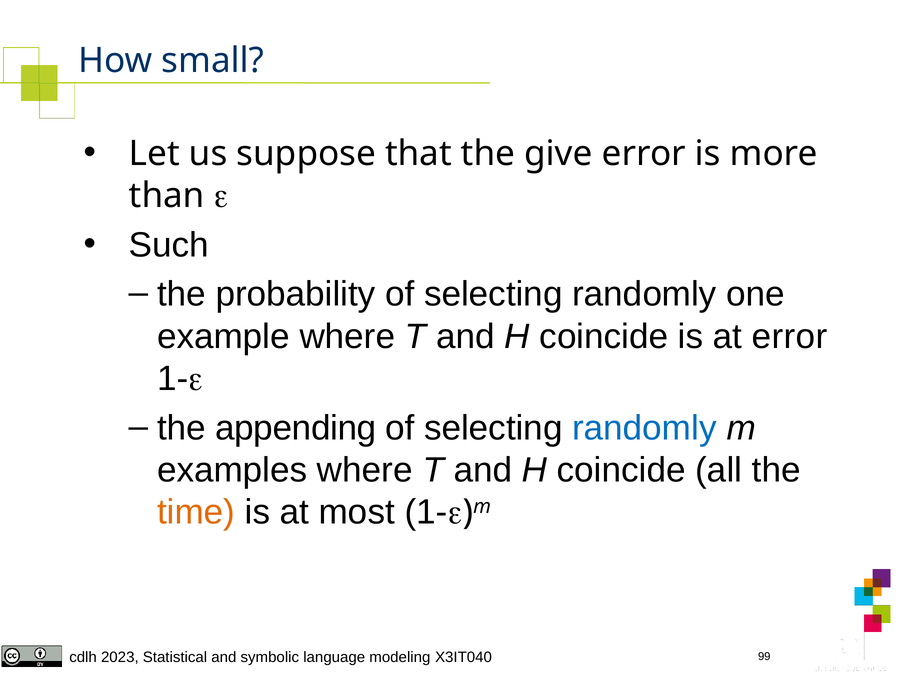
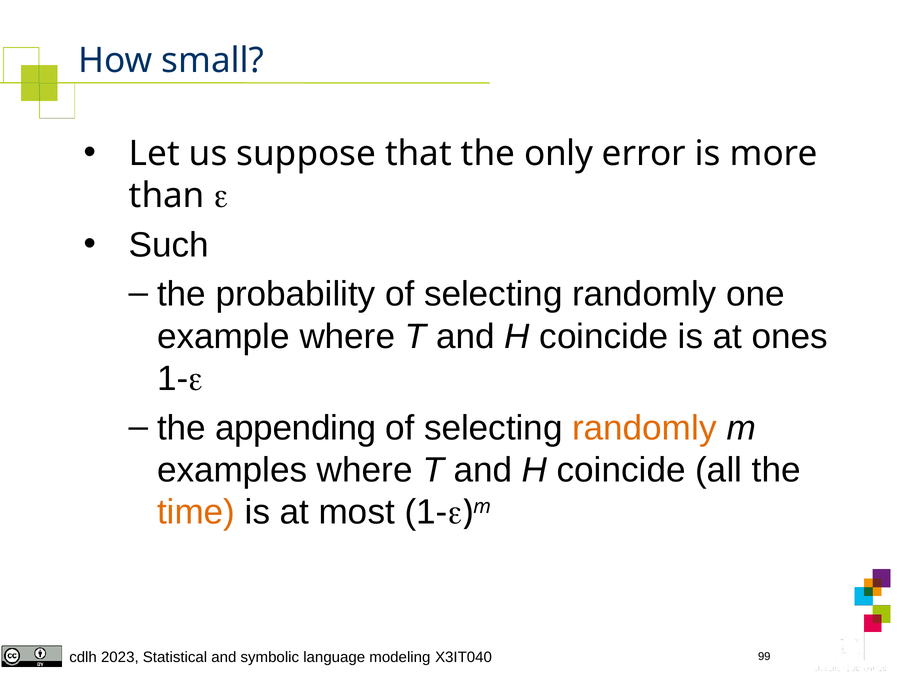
give: give -> only
at error: error -> ones
randomly at (644, 428) colour: blue -> orange
